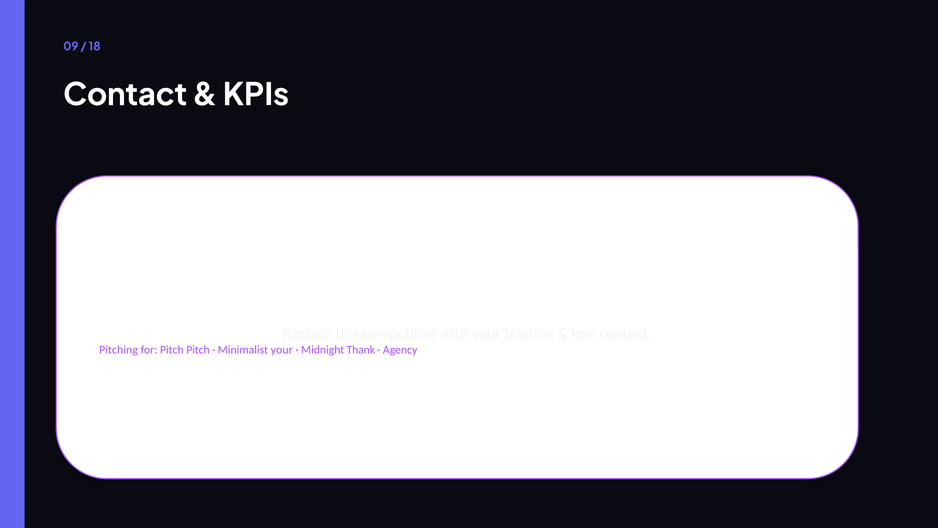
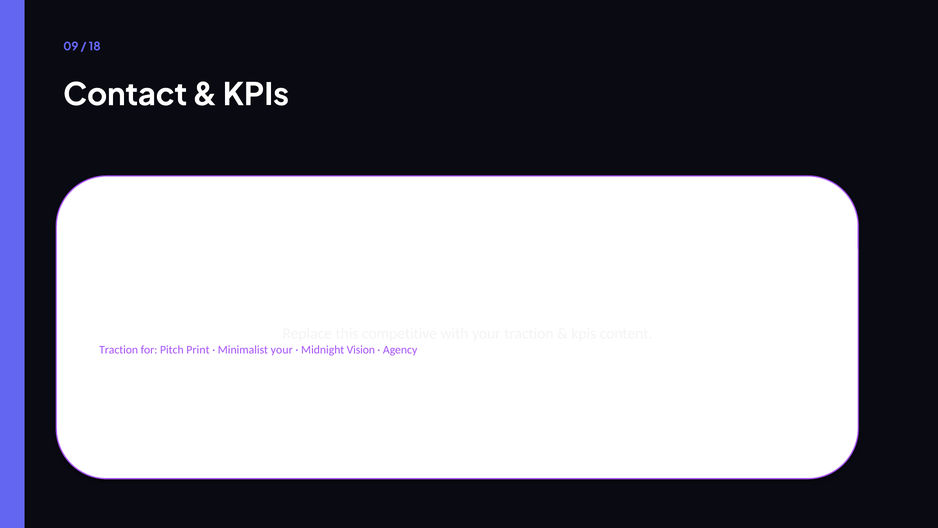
Pitching at (119, 350): Pitching -> Traction
Pitch Pitch: Pitch -> Print
Thank: Thank -> Vision
